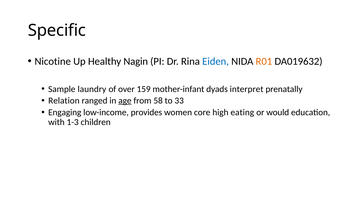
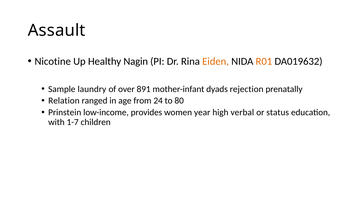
Specific: Specific -> Assault
Eiden colour: blue -> orange
159: 159 -> 891
interpret: interpret -> rejection
age underline: present -> none
58: 58 -> 24
33: 33 -> 80
Engaging: Engaging -> Prinstein
core: core -> year
eating: eating -> verbal
would: would -> status
1-3: 1-3 -> 1-7
